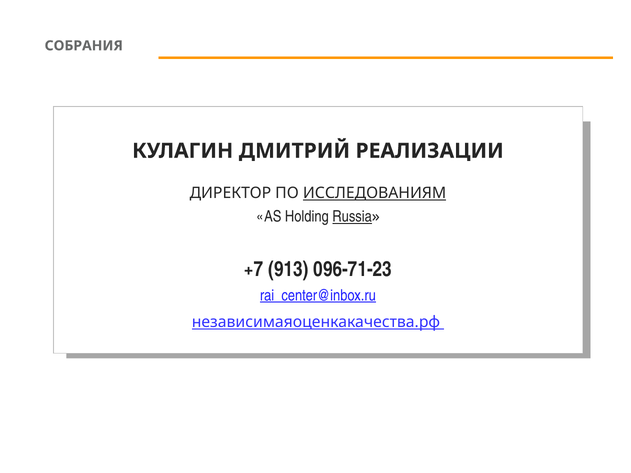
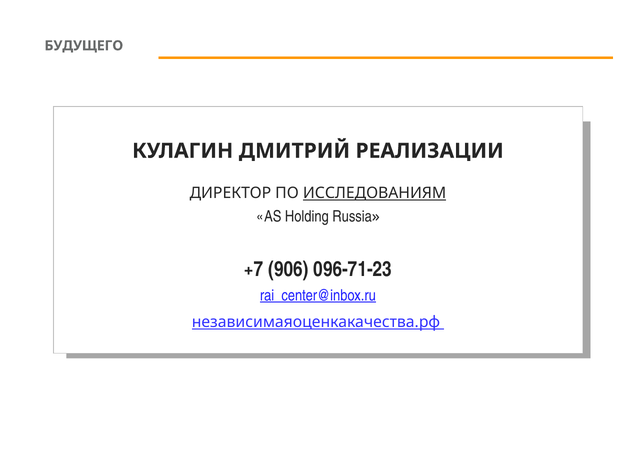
СОБРАНИЯ: СОБРАНИЯ -> БУДУЩЕГО
Russia underline: present -> none
913: 913 -> 906
